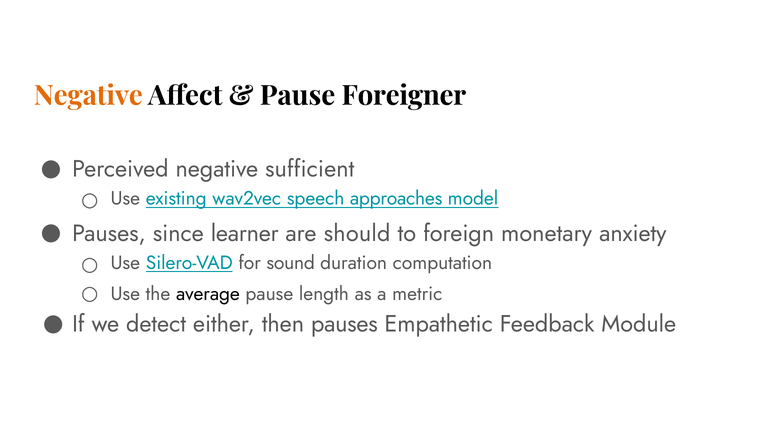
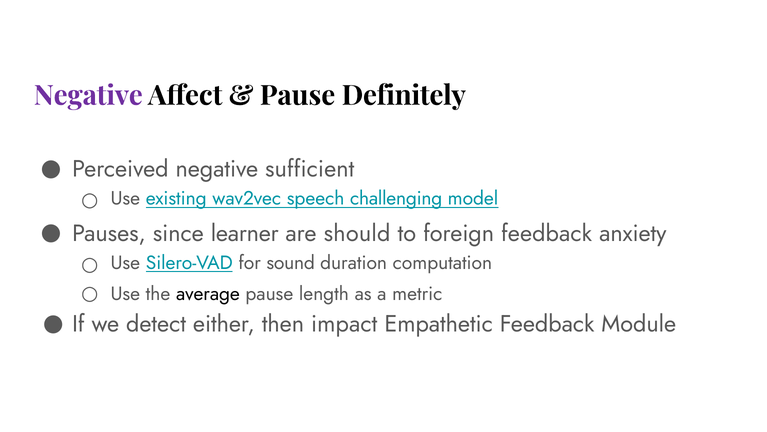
Negative at (88, 96) colour: orange -> purple
Foreigner: Foreigner -> Definitely
approaches: approaches -> challenging
foreign monetary: monetary -> feedback
then pauses: pauses -> impact
